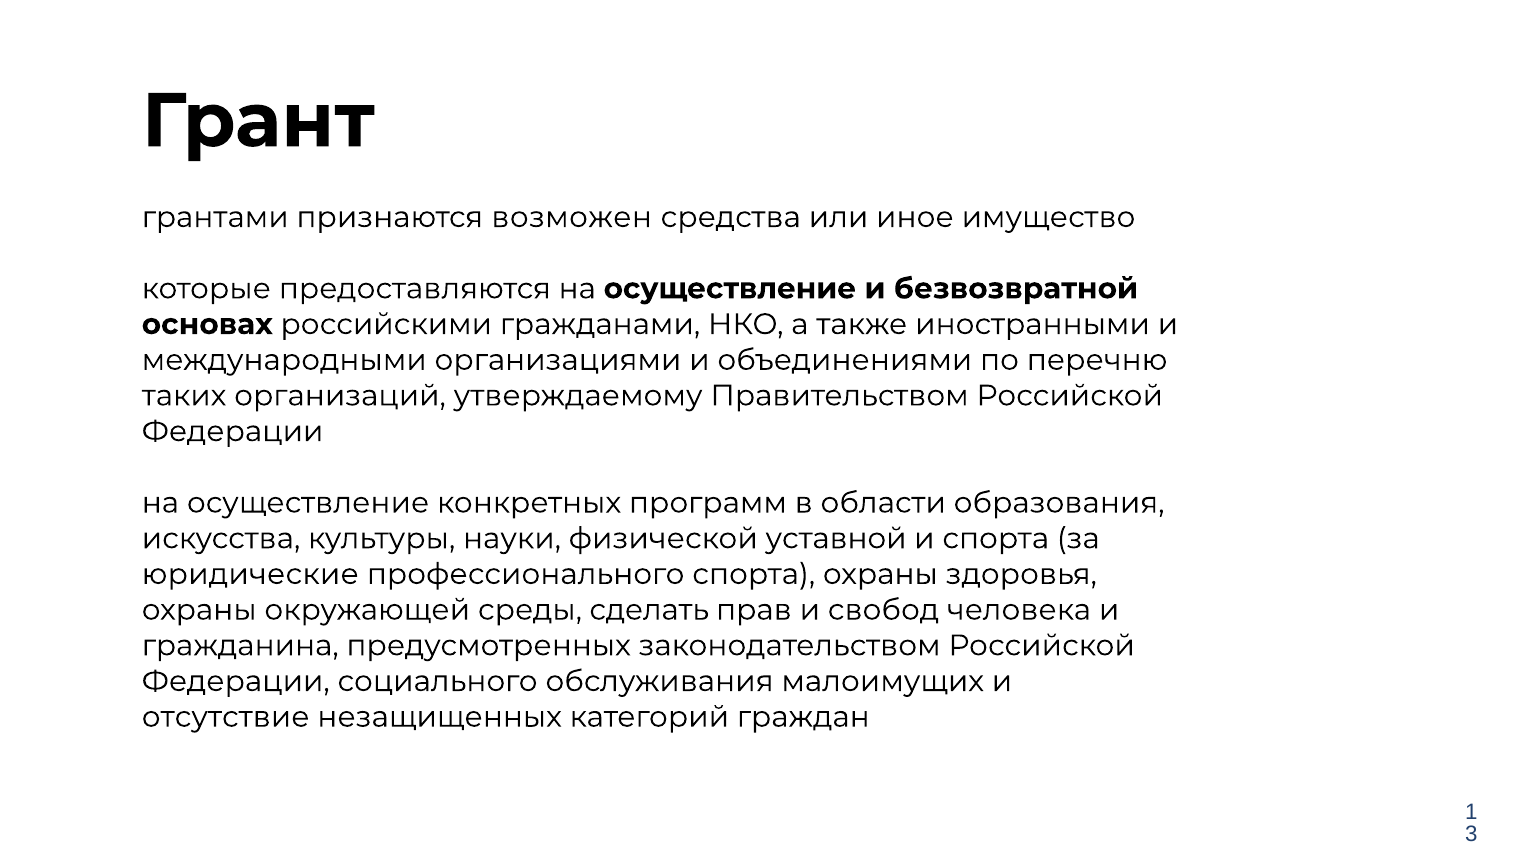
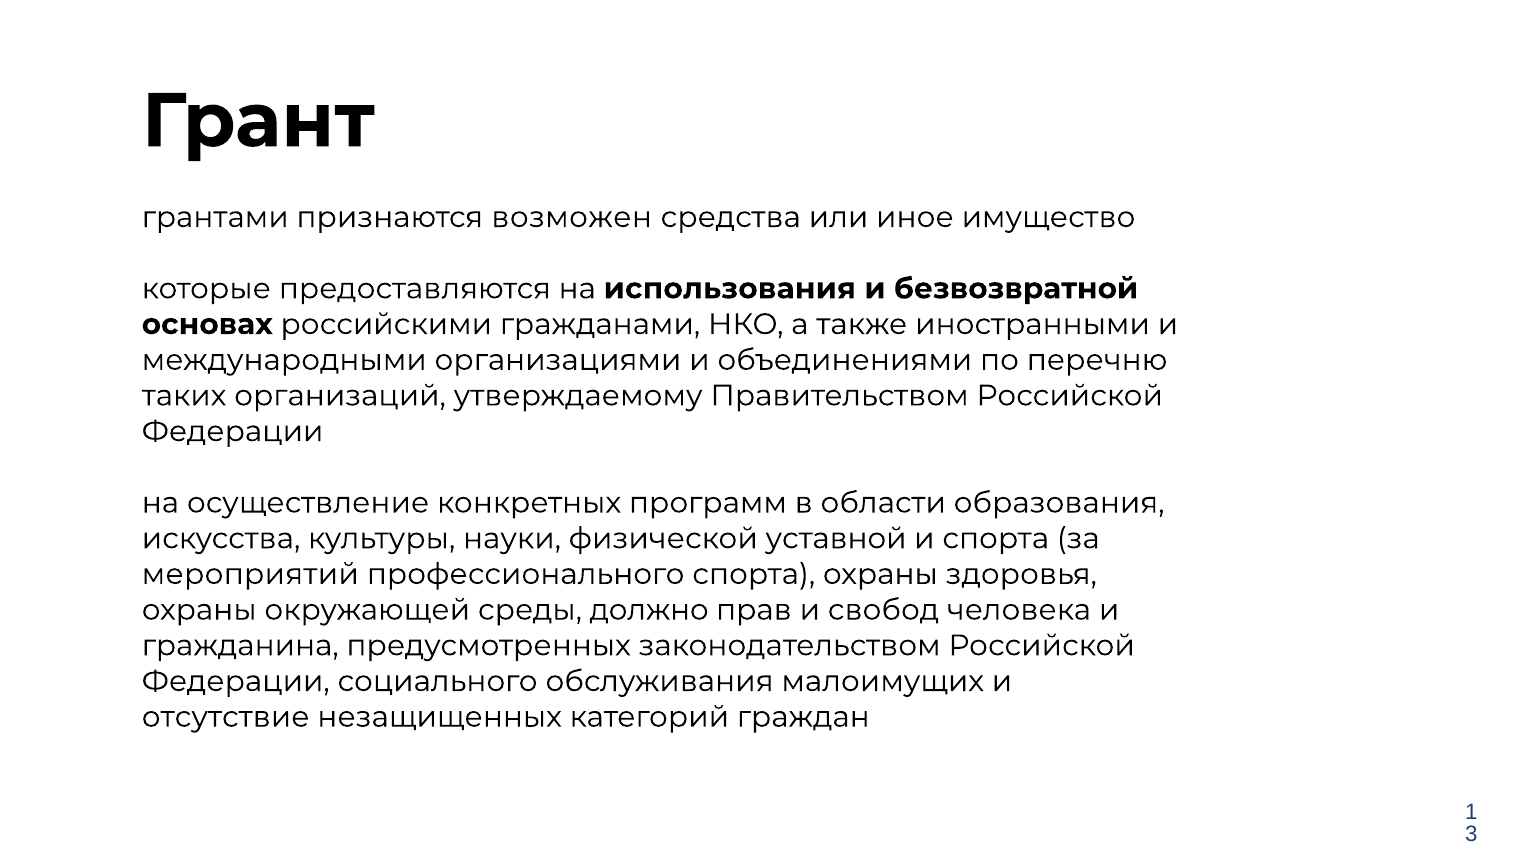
предоставляются на осуществление: осуществление -> использования
юридические: юридические -> мероприятий
сделать: сделать -> должно
